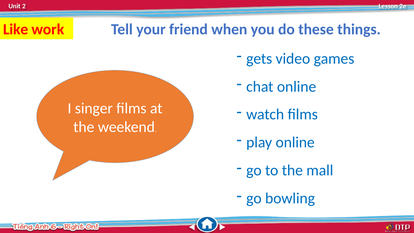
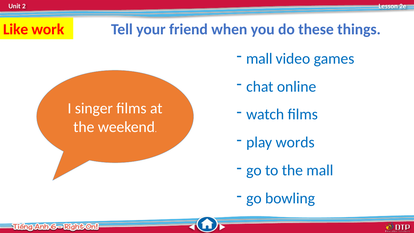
gets at (259, 59): gets -> mall
play online: online -> words
